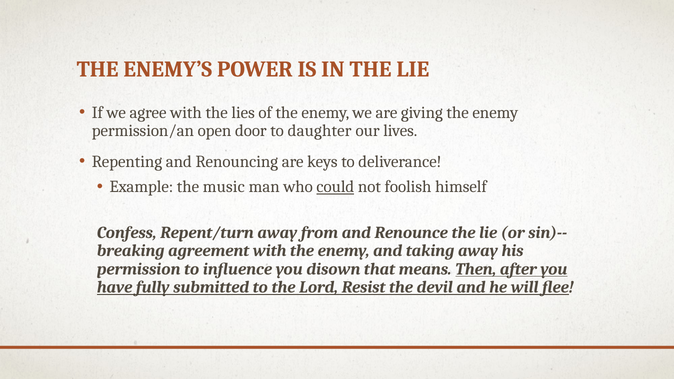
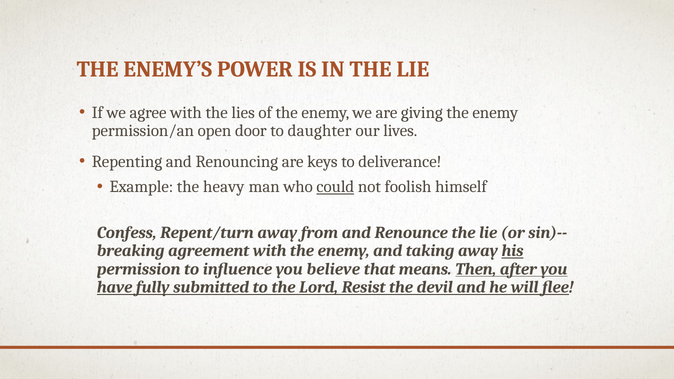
music: music -> heavy
his underline: none -> present
disown: disown -> believe
